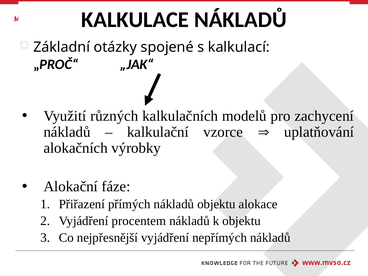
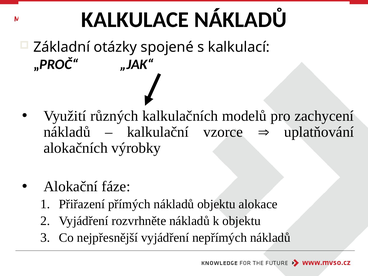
procentem: procentem -> rozvrhněte
